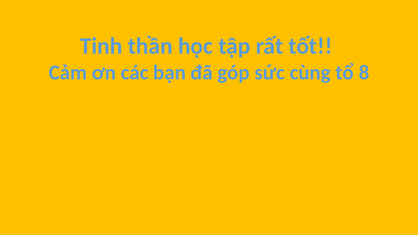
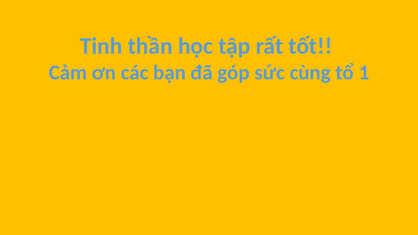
8: 8 -> 1
